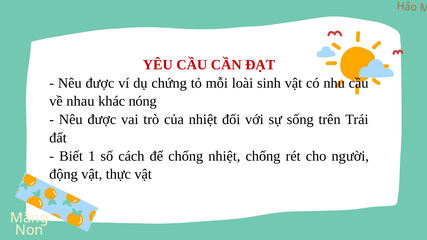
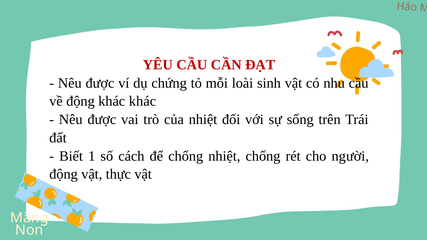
về nhau: nhau -> động
khác nóng: nóng -> khác
